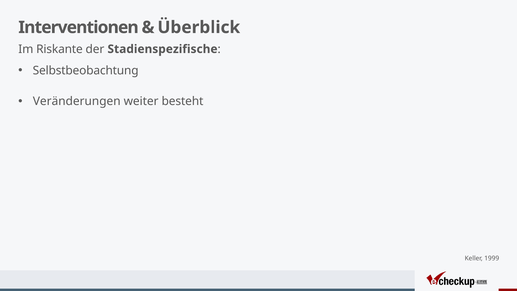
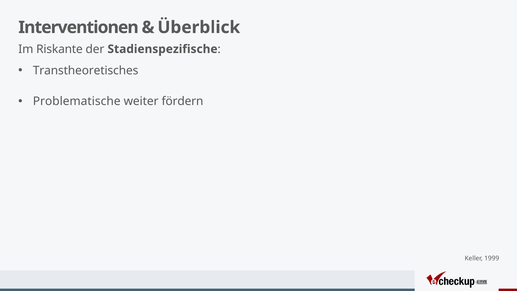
Selbstbeobachtung: Selbstbeobachtung -> Transtheoretisches
Veränderungen: Veränderungen -> Problematische
besteht: besteht -> fördern
